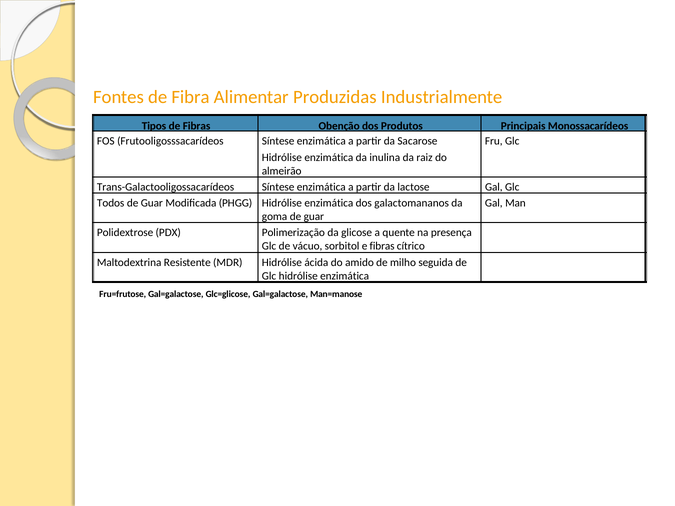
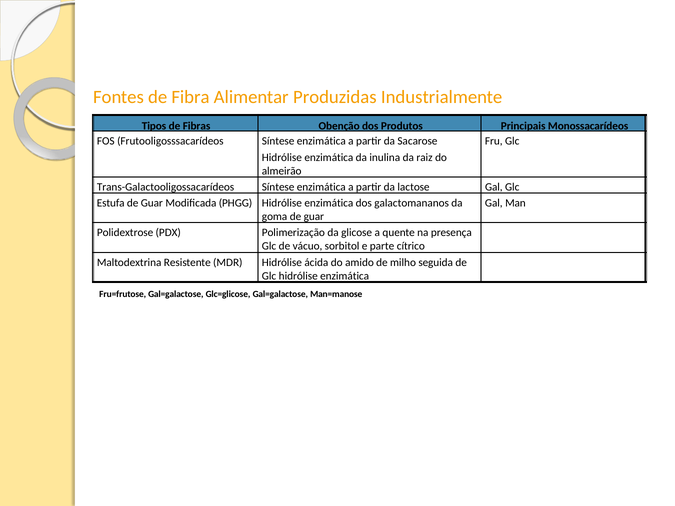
Todos: Todos -> Estufa
e fibras: fibras -> parte
